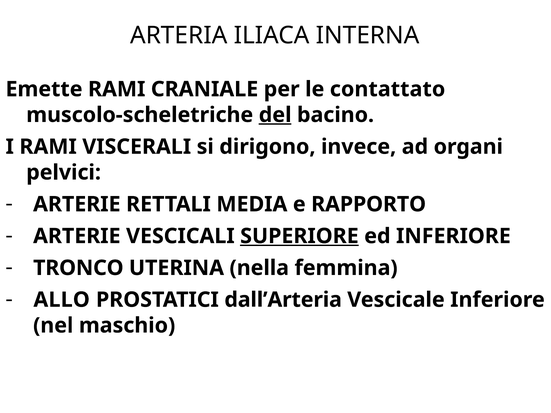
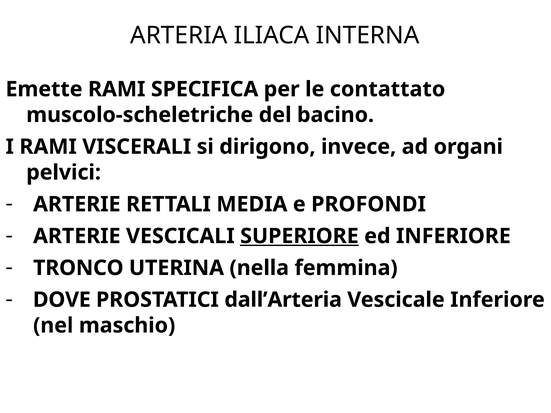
CRANIALE: CRANIALE -> SPECIFICA
del underline: present -> none
RAPPORTO: RAPPORTO -> PROFONDI
ALLO: ALLO -> DOVE
